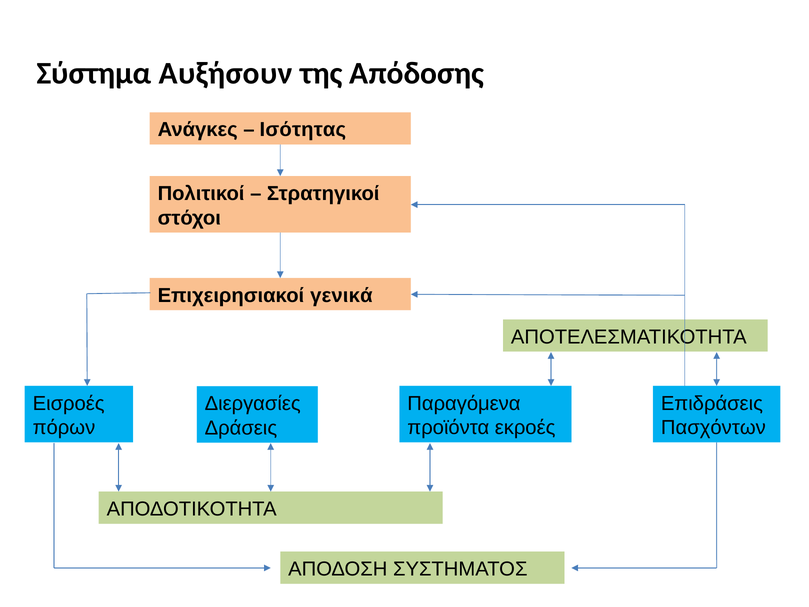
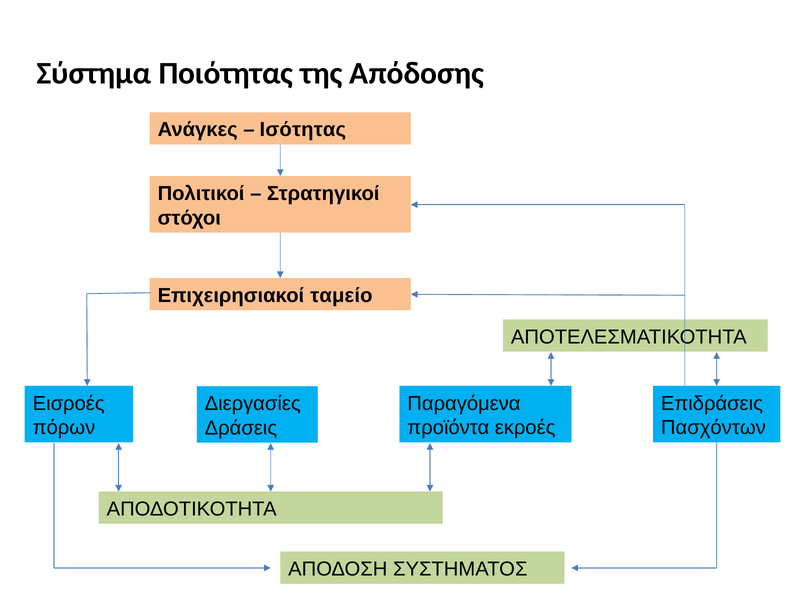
Αυξήσουν: Αυξήσουν -> Ποιότητας
γενικά: γενικά -> ταμείο
